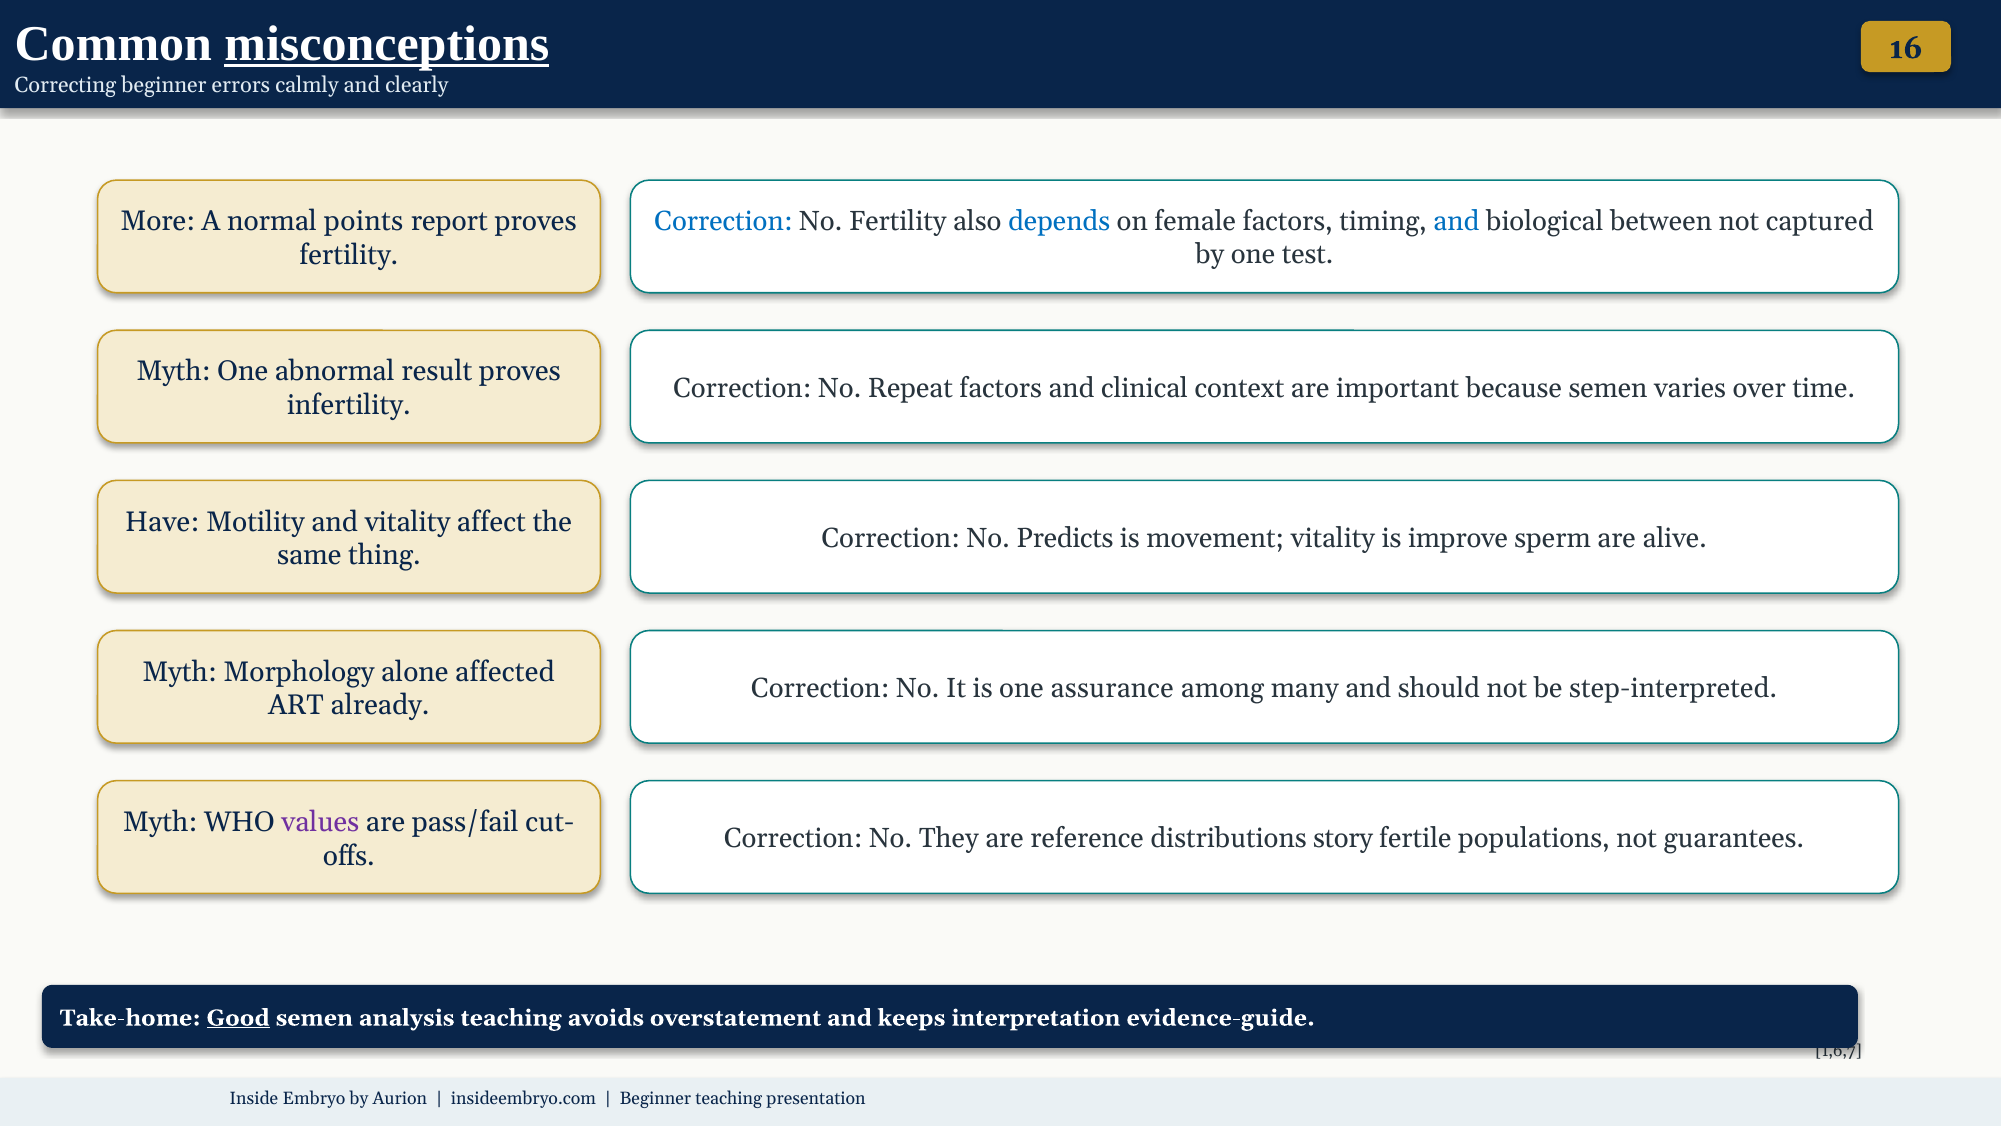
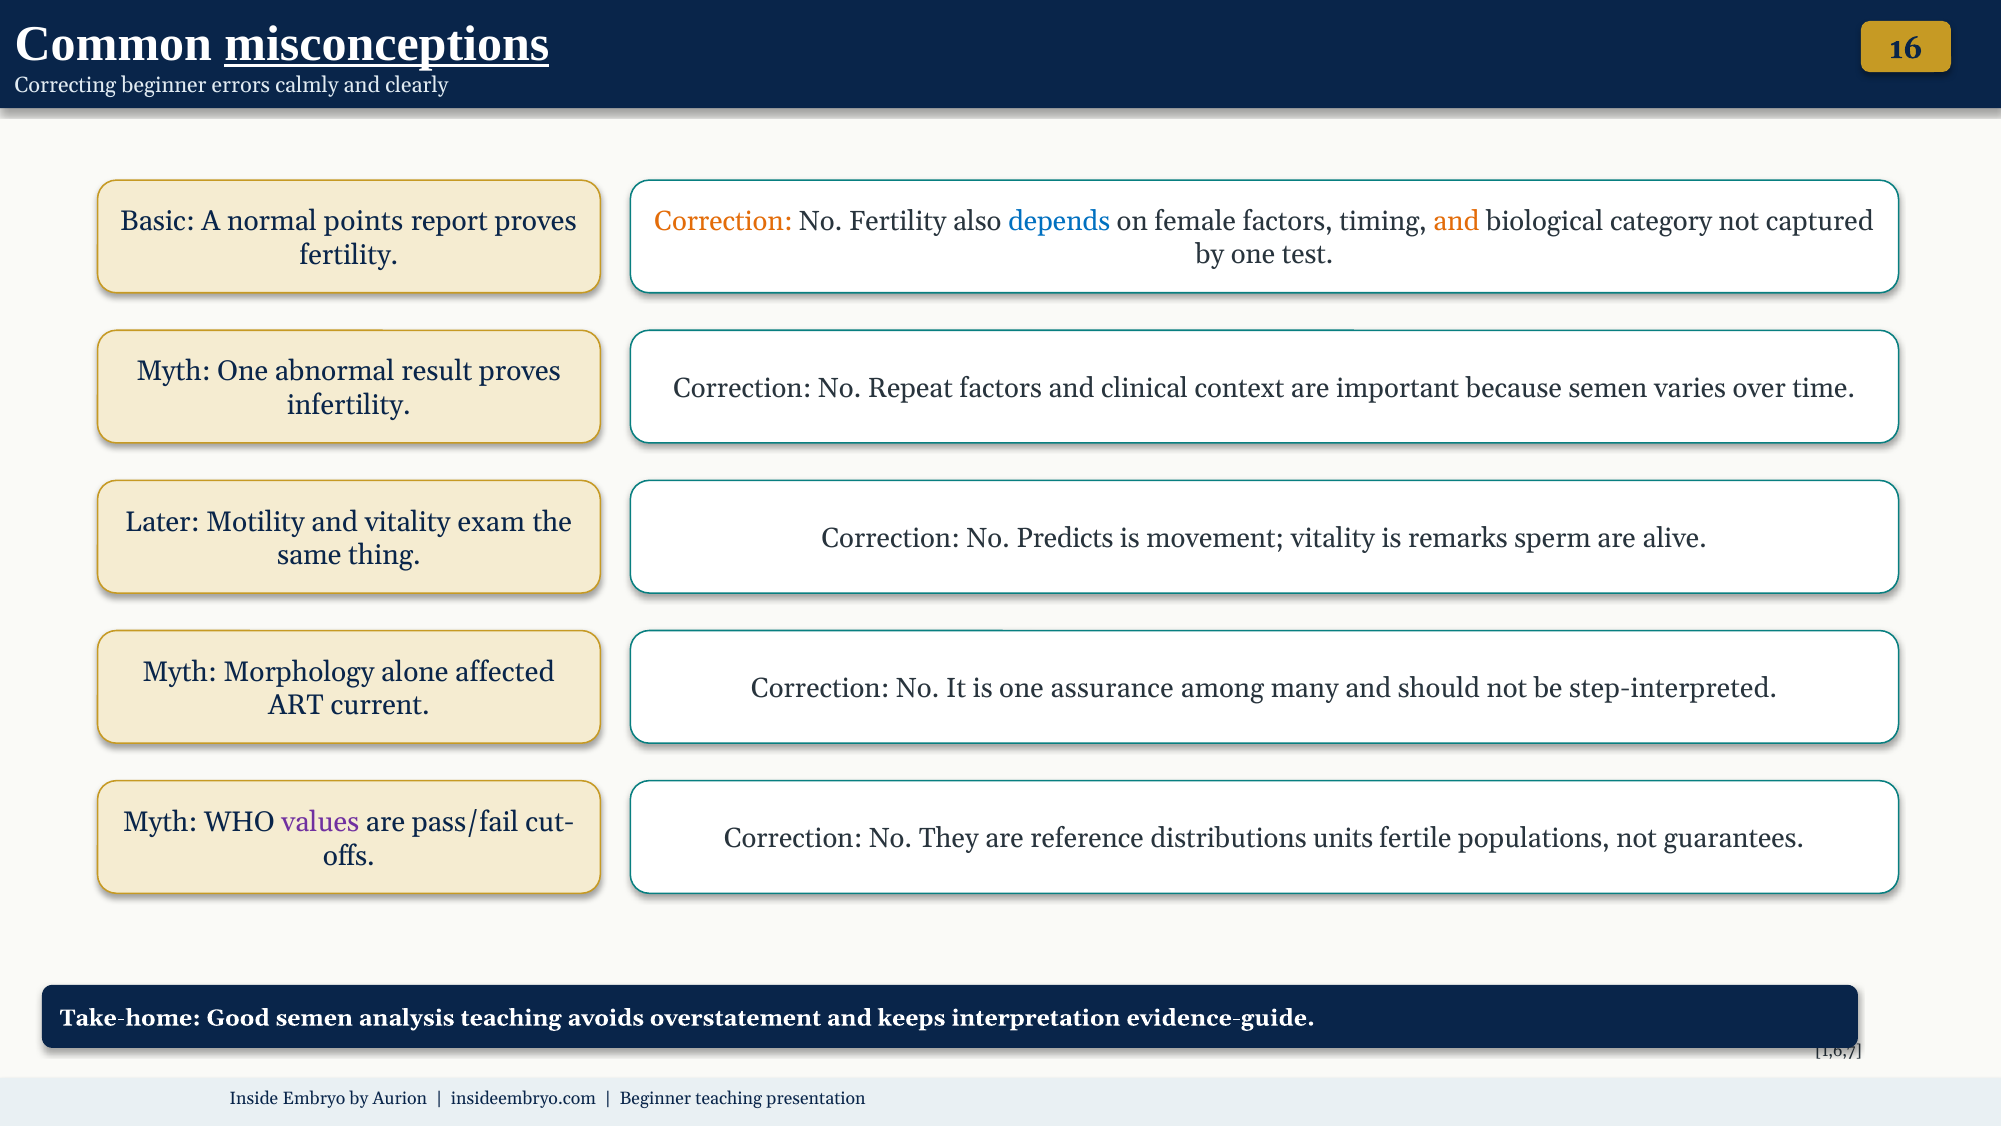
More: More -> Basic
Correction at (723, 222) colour: blue -> orange
and at (1456, 222) colour: blue -> orange
between: between -> category
Have: Have -> Later
affect: affect -> exam
improve: improve -> remarks
already: already -> current
story: story -> units
Good underline: present -> none
